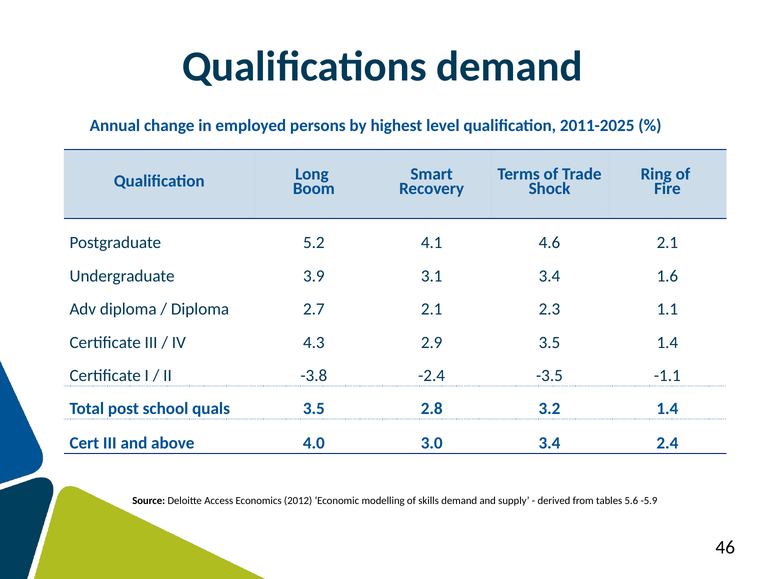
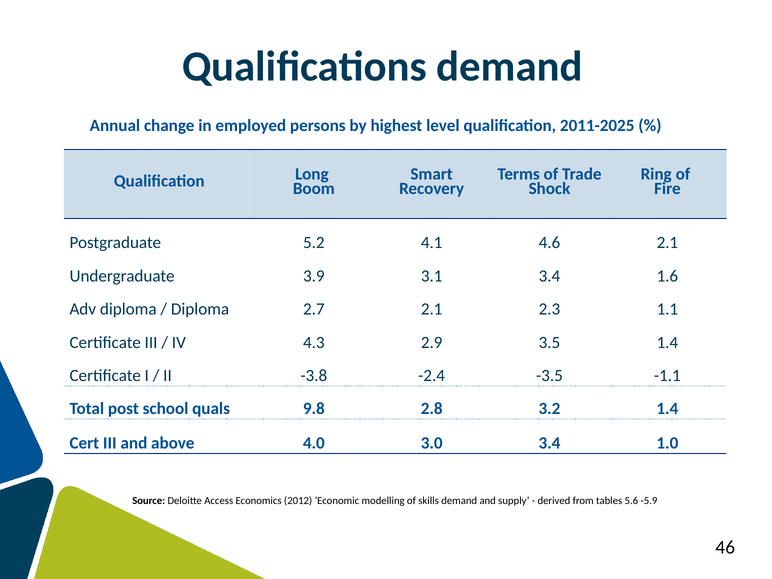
quals 3.5: 3.5 -> 9.8
2.4: 2.4 -> 1.0
